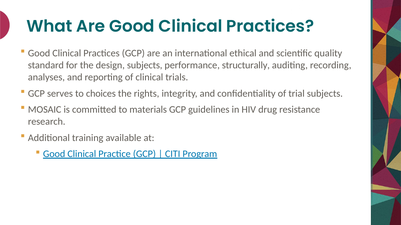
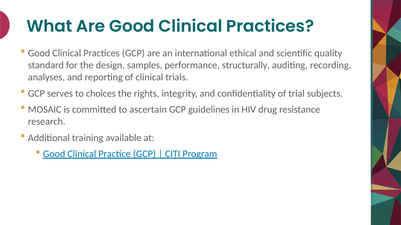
design subjects: subjects -> samples
materials: materials -> ascertain
